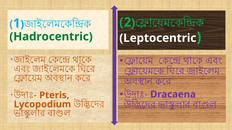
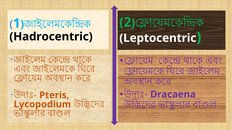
Hadrocentric colour: green -> black
